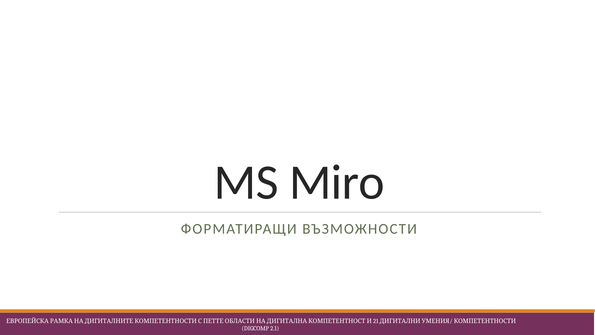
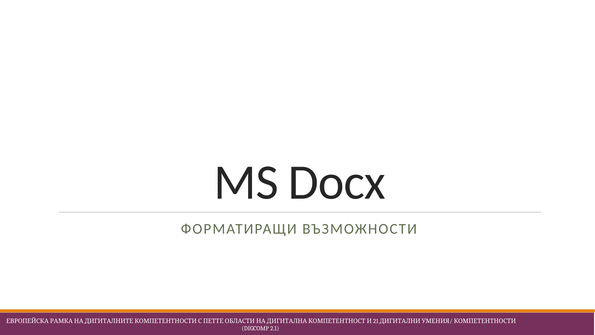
Miro: Miro -> Docx
